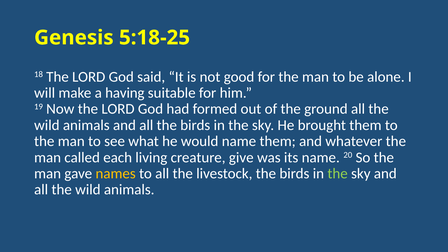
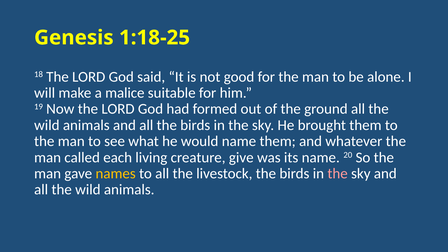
5:18-25: 5:18-25 -> 1:18-25
having: having -> malice
the at (338, 174) colour: light green -> pink
